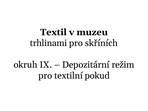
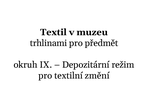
skříních: skříních -> předmět
pokud: pokud -> změní
